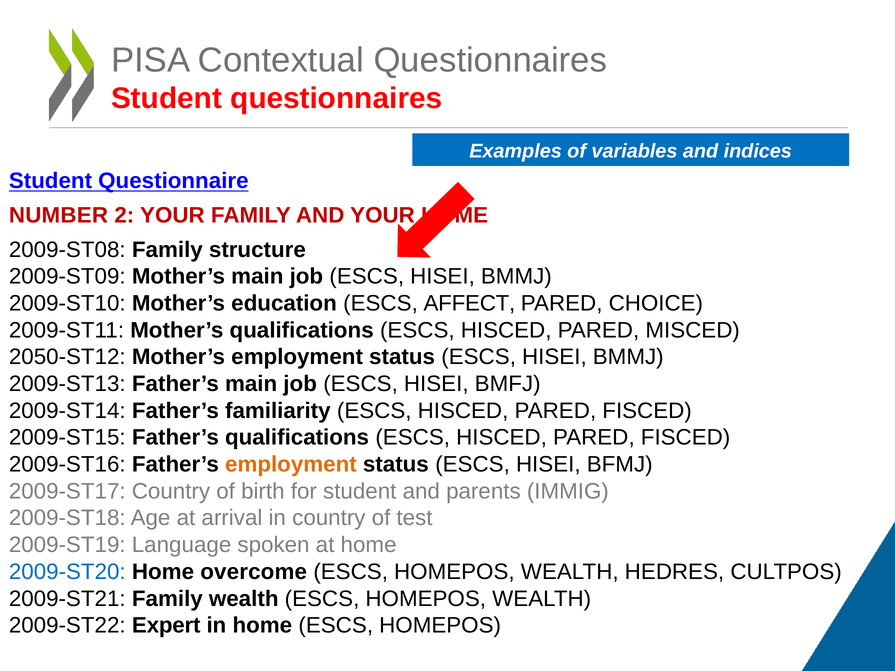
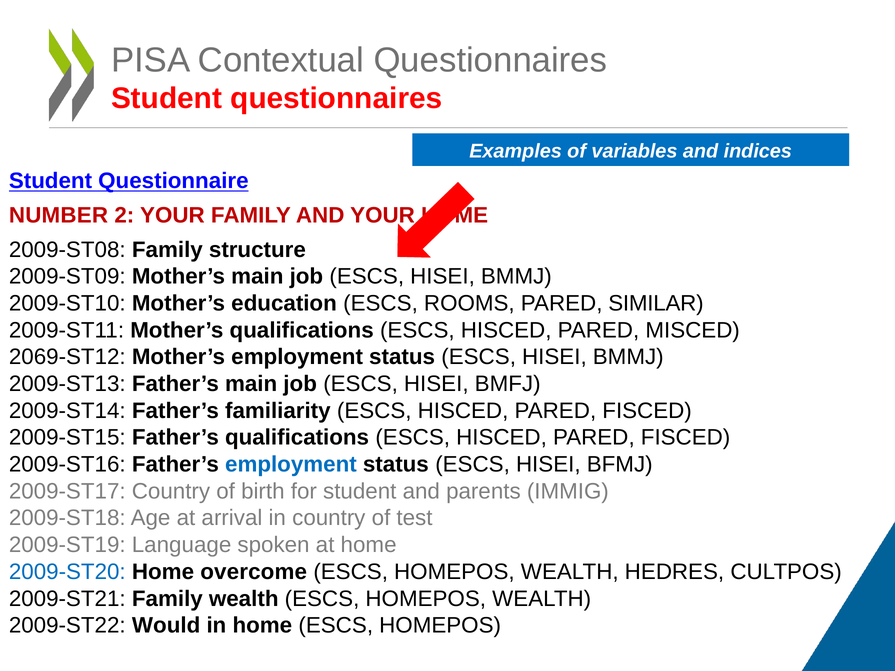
AFFECT: AFFECT -> ROOMS
CHOICE: CHOICE -> SIMILAR
2050-ST12: 2050-ST12 -> 2069-ST12
employment at (291, 465) colour: orange -> blue
Expert: Expert -> Would
